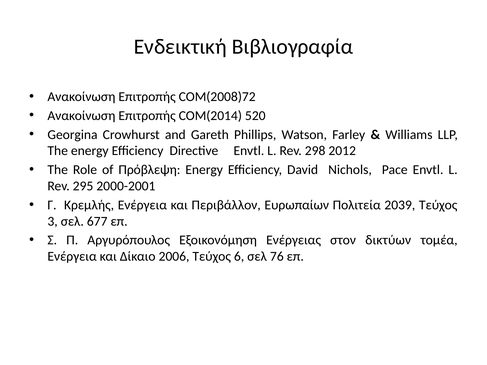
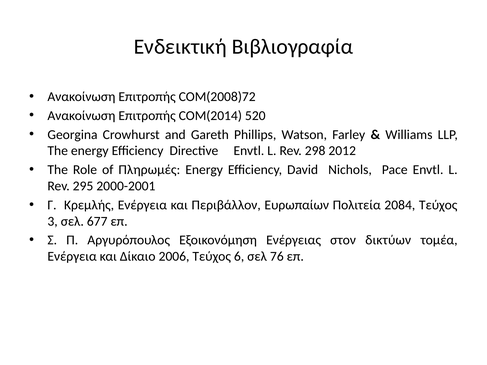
Πρόβλεψη: Πρόβλεψη -> Πληρωμές
2039: 2039 -> 2084
